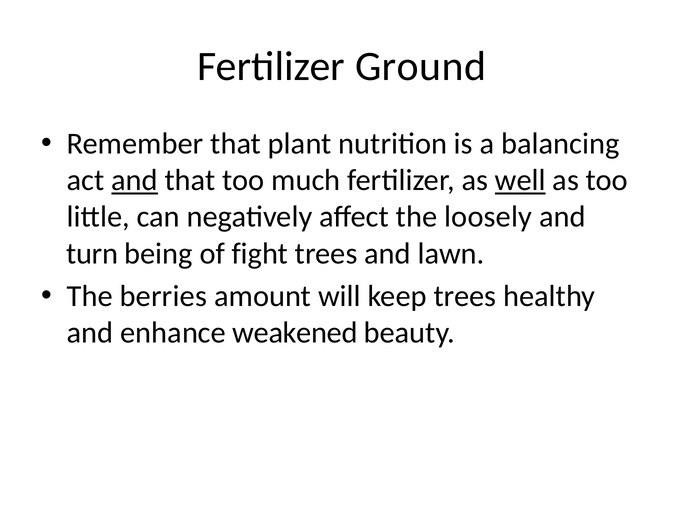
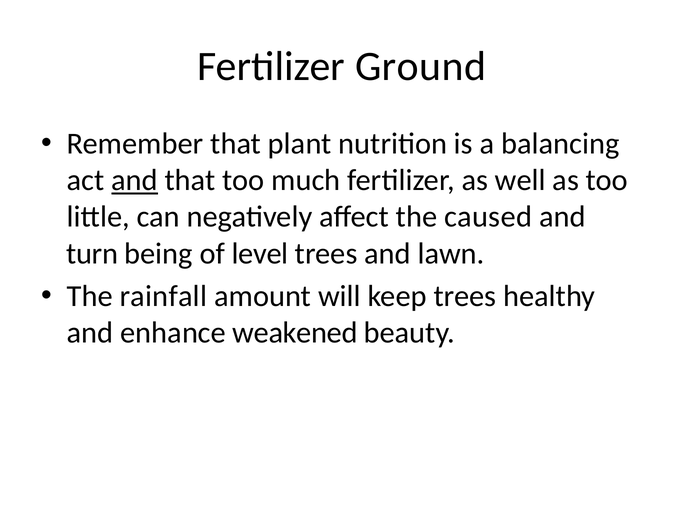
well underline: present -> none
loosely: loosely -> caused
fight: fight -> level
berries: berries -> rainfall
